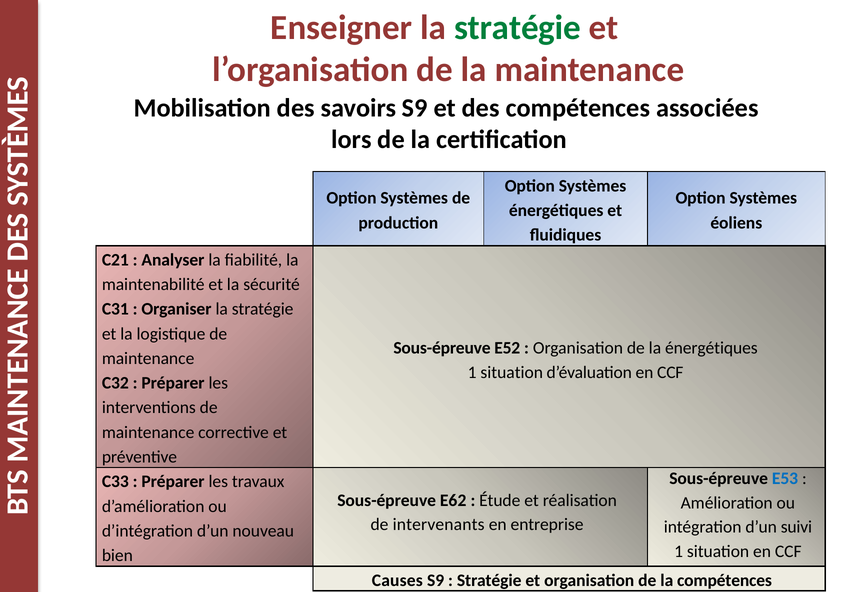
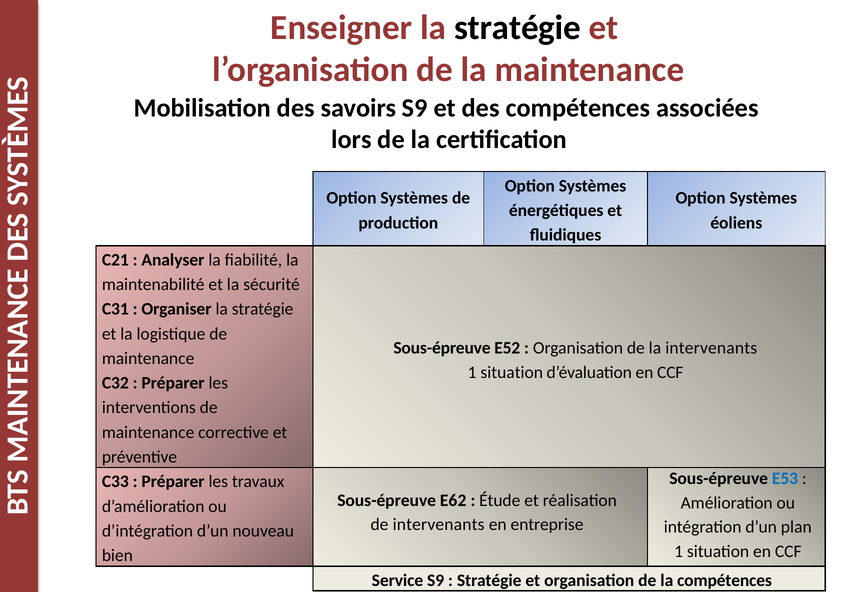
stratégie at (517, 28) colour: green -> black
la énergétiques: énergétiques -> intervenants
suivi: suivi -> plan
Causes: Causes -> Service
